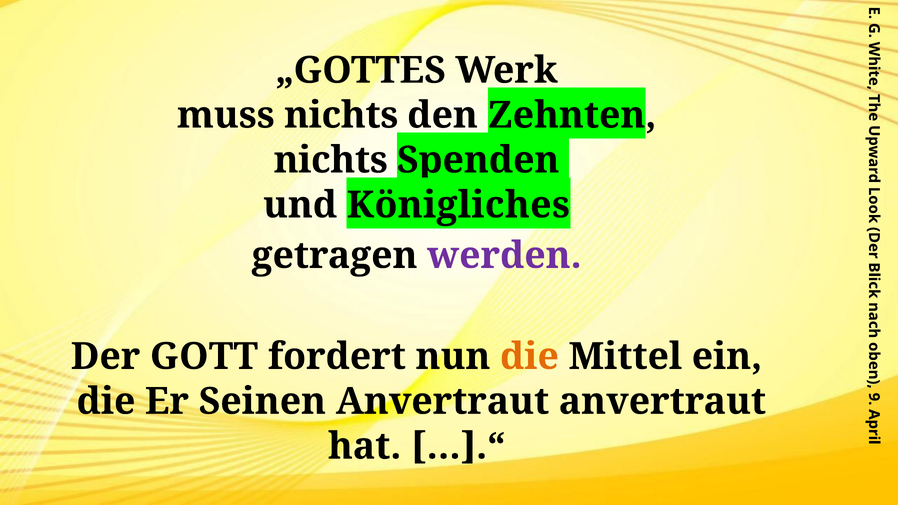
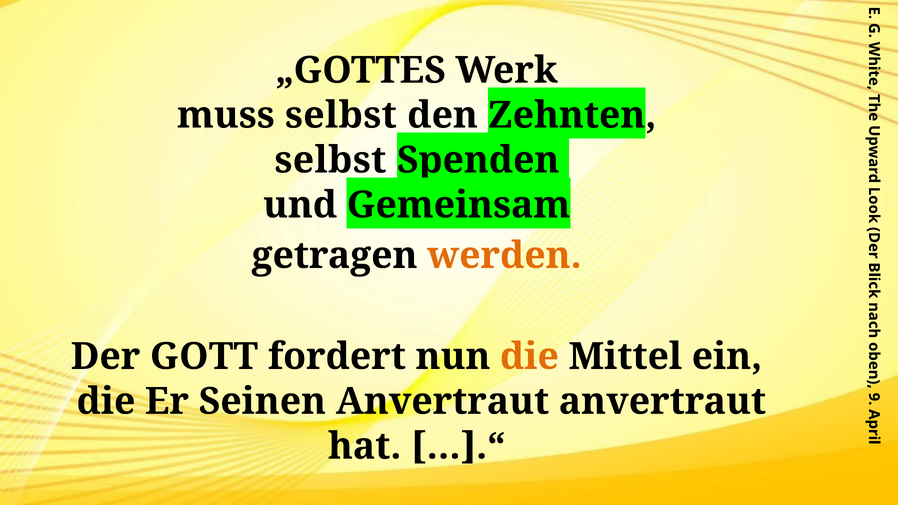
muss nichts: nichts -> selbst
nichts at (331, 160): nichts -> selbst
Königliches: Königliches -> Gemeinsam
werden colour: purple -> orange
